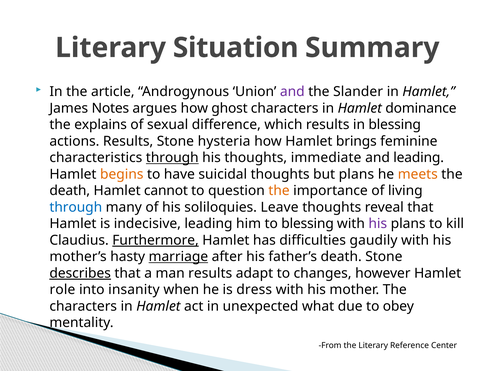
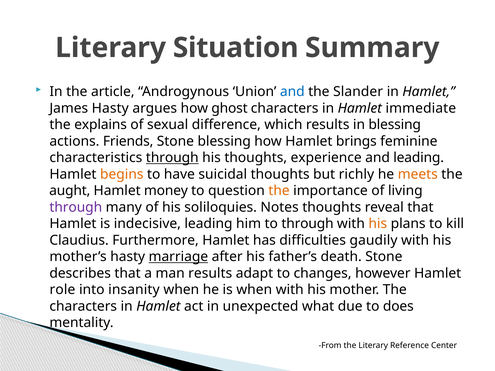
and at (292, 92) colour: purple -> blue
James Notes: Notes -> Hasty
dominance: dominance -> immediate
actions Results: Results -> Friends
Stone hysteria: hysteria -> blessing
immediate: immediate -> experience
but plans: plans -> richly
death at (70, 191): death -> aught
cannot: cannot -> money
through at (76, 207) colour: blue -> purple
Leave: Leave -> Notes
to blessing: blessing -> through
his at (378, 224) colour: purple -> orange
Furthermore underline: present -> none
describes underline: present -> none
is dress: dress -> when
obey: obey -> does
